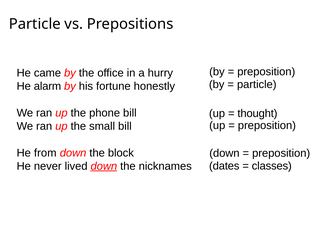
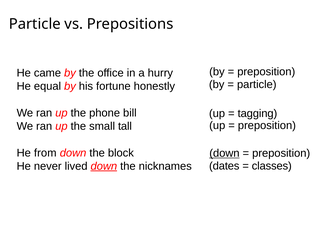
alarm: alarm -> equal
thought: thought -> tagging
small bill: bill -> tall
down at (224, 153) underline: none -> present
